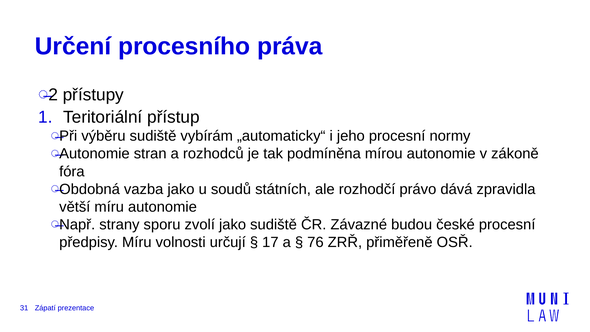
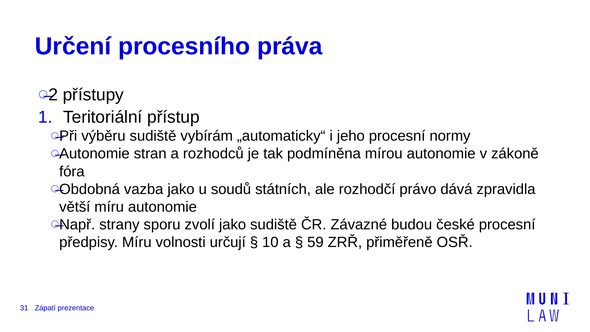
17: 17 -> 10
76: 76 -> 59
